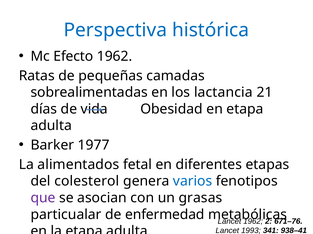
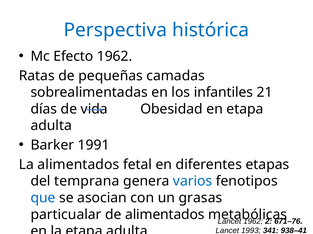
lactancia: lactancia -> infantiles
1977: 1977 -> 1991
colesterol: colesterol -> temprana
que colour: purple -> blue
de enfermedad: enfermedad -> alimentados
